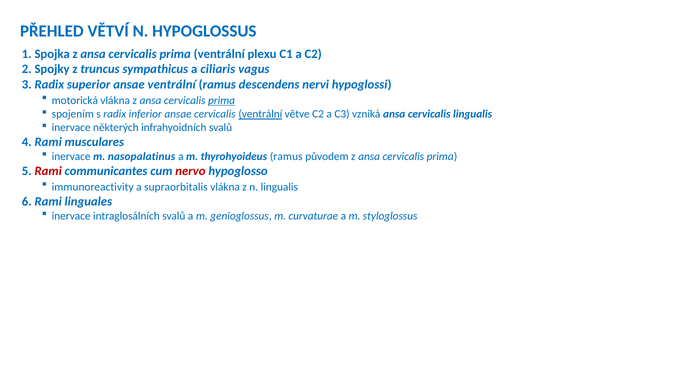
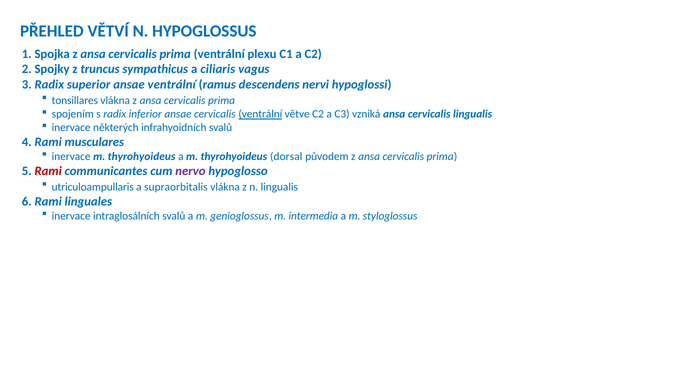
motorická: motorická -> tonsillares
prima at (222, 100) underline: present -> none
inervace m nasopalatinus: nasopalatinus -> thyrohyoideus
thyrohyoideus ramus: ramus -> dorsal
nervo colour: red -> purple
immunoreactivity: immunoreactivity -> utriculoampullaris
curvaturae: curvaturae -> intermedia
